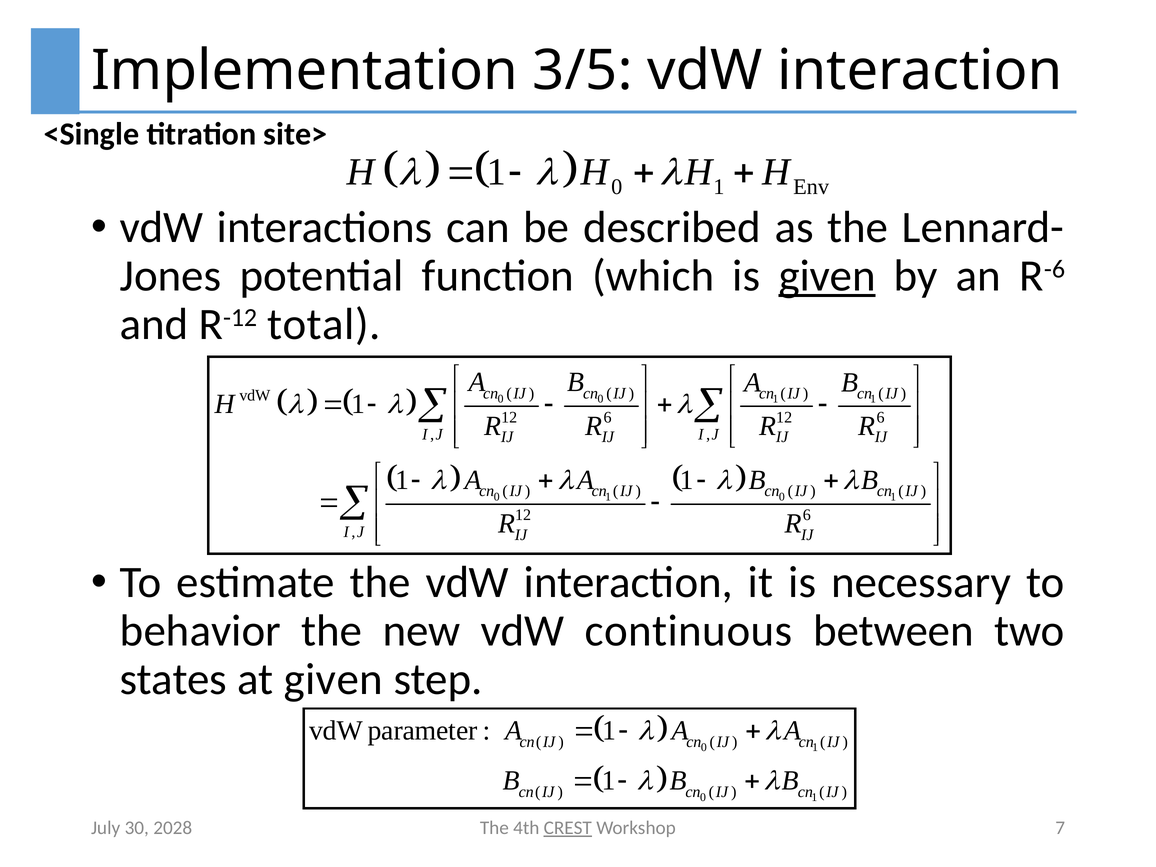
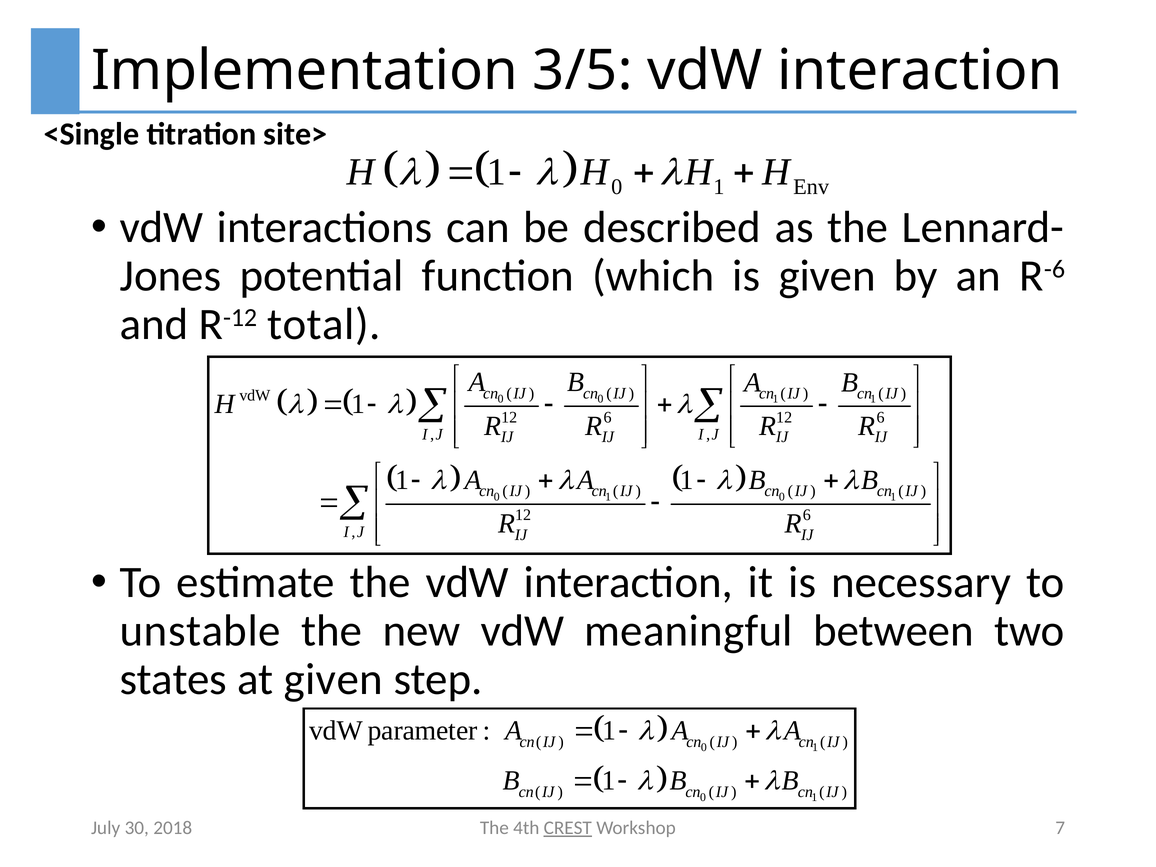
given at (827, 276) underline: present -> none
behavior: behavior -> unstable
continuous: continuous -> meaningful
2028: 2028 -> 2018
